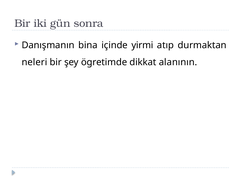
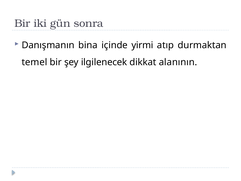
neleri: neleri -> temel
ögretimde: ögretimde -> ilgilenecek
